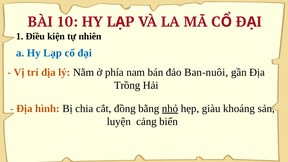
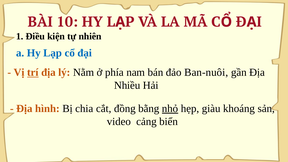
trí underline: none -> present
Trồng: Trồng -> Nhiều
luyện: luyện -> video
